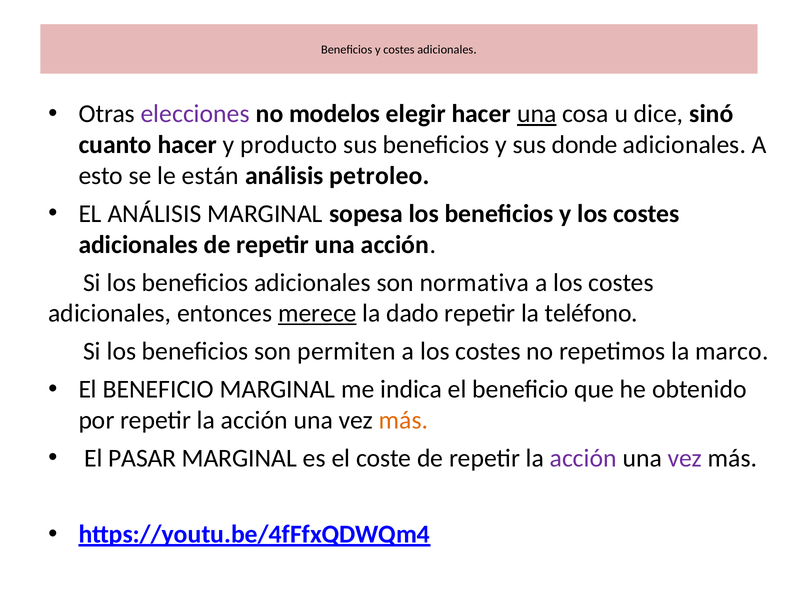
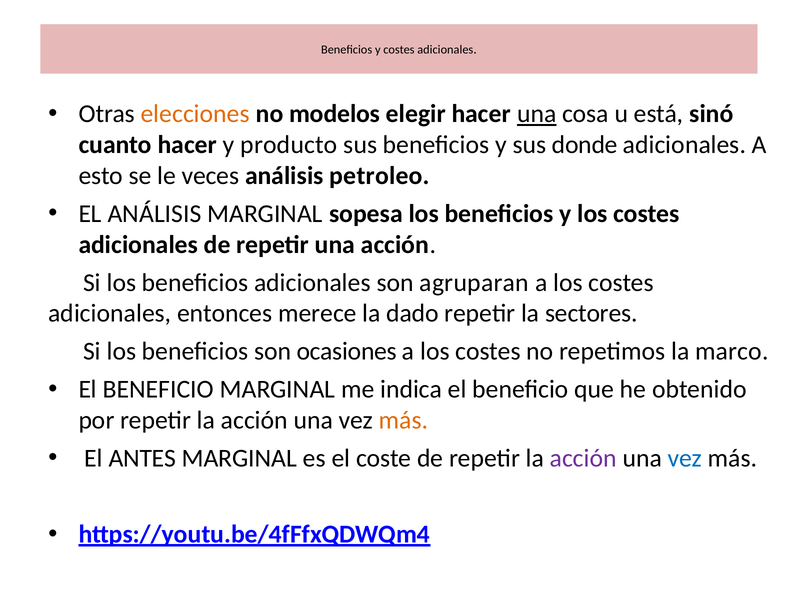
elecciones colour: purple -> orange
dice: dice -> está
están: están -> veces
normativa: normativa -> agruparan
merece underline: present -> none
teléfono: teléfono -> sectores
permiten: permiten -> ocasiones
PASAR: PASAR -> ANTES
vez at (685, 458) colour: purple -> blue
